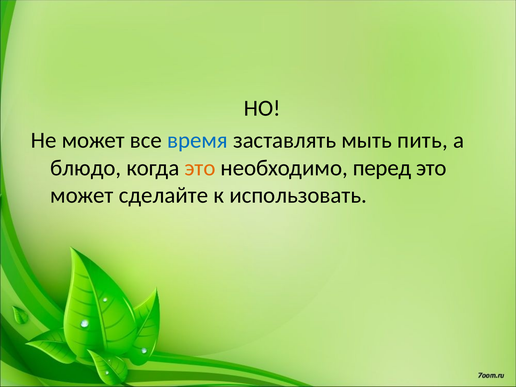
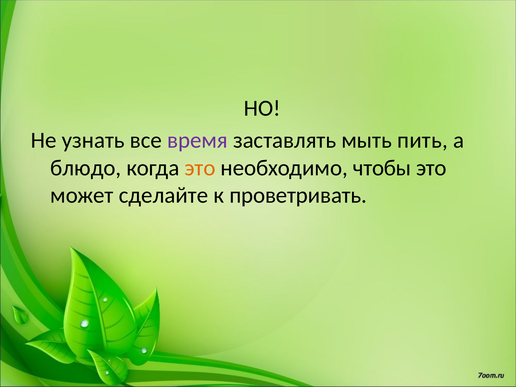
Не может: может -> узнать
время colour: blue -> purple
перед: перед -> чтобы
использовать: использовать -> проветривать
